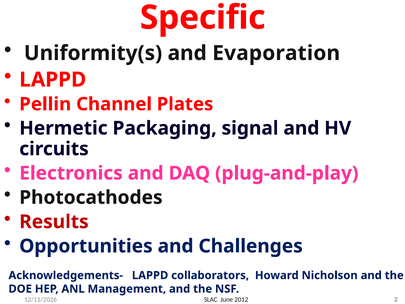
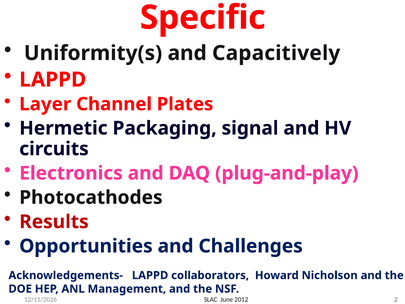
Evaporation: Evaporation -> Capacitively
Pellin: Pellin -> Layer
